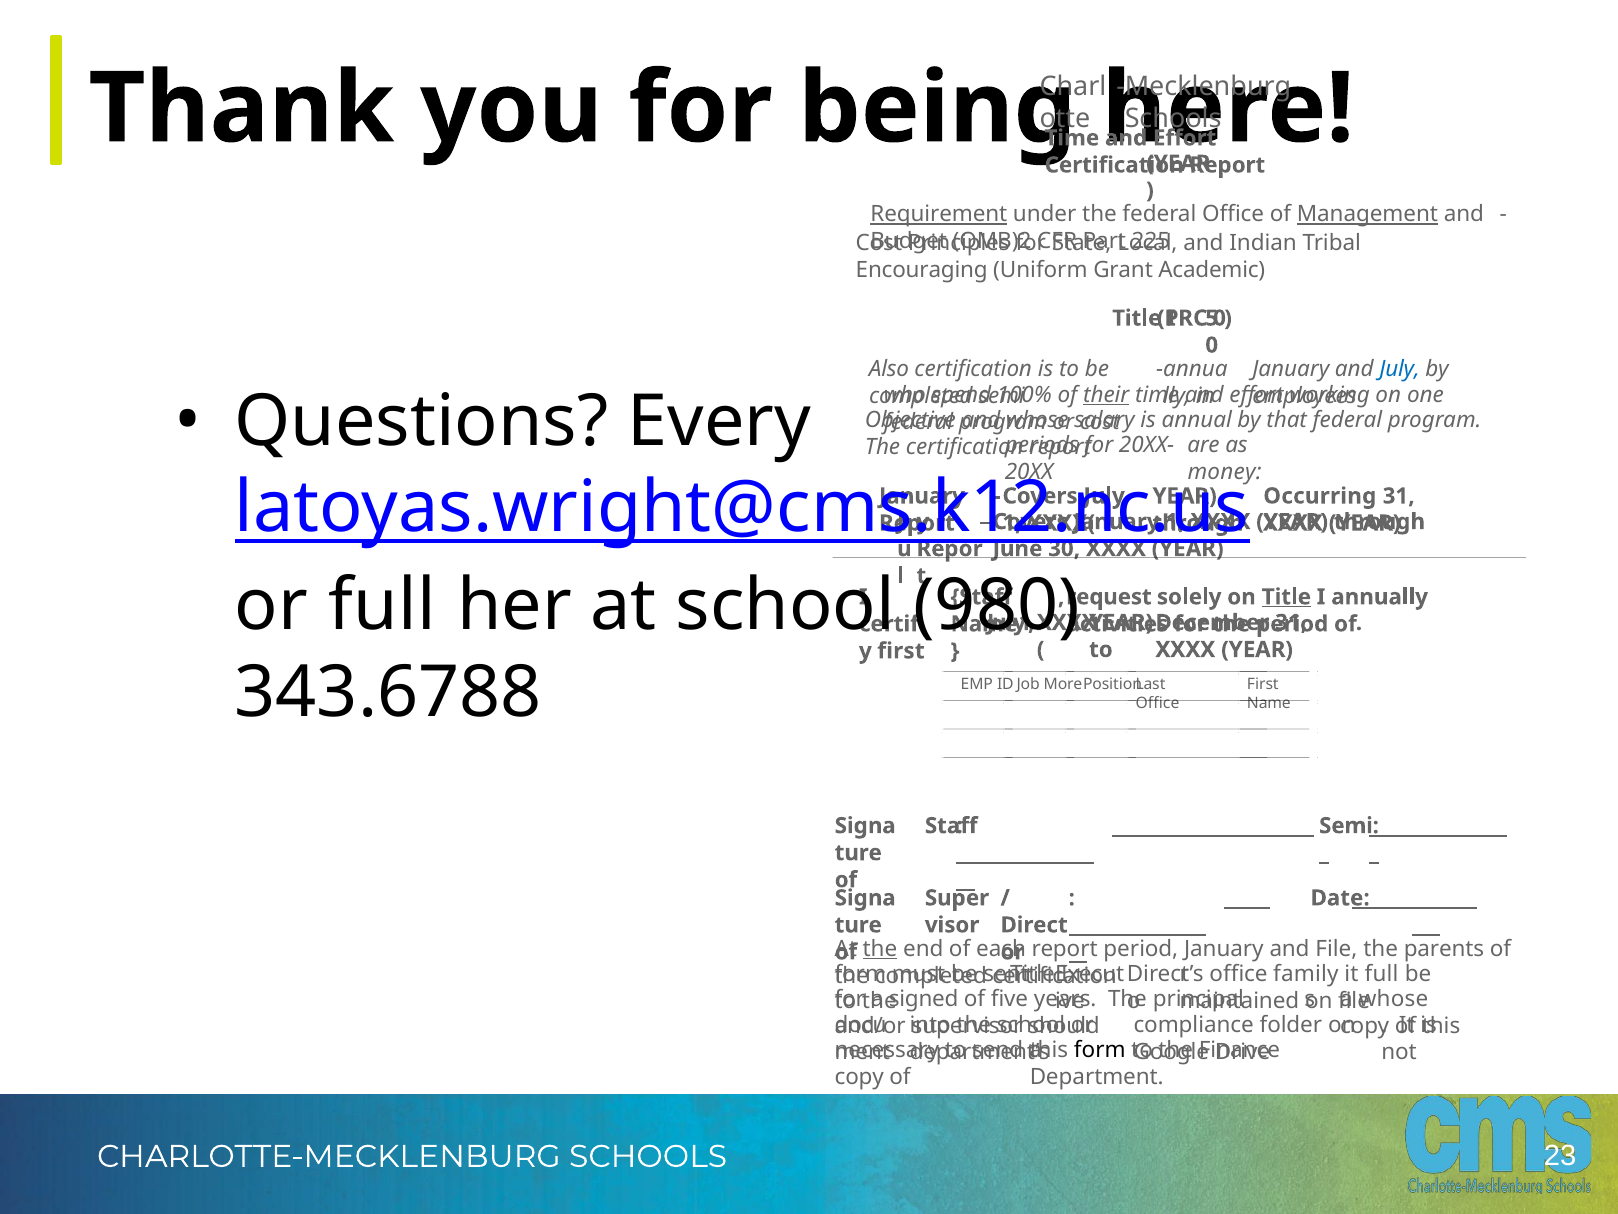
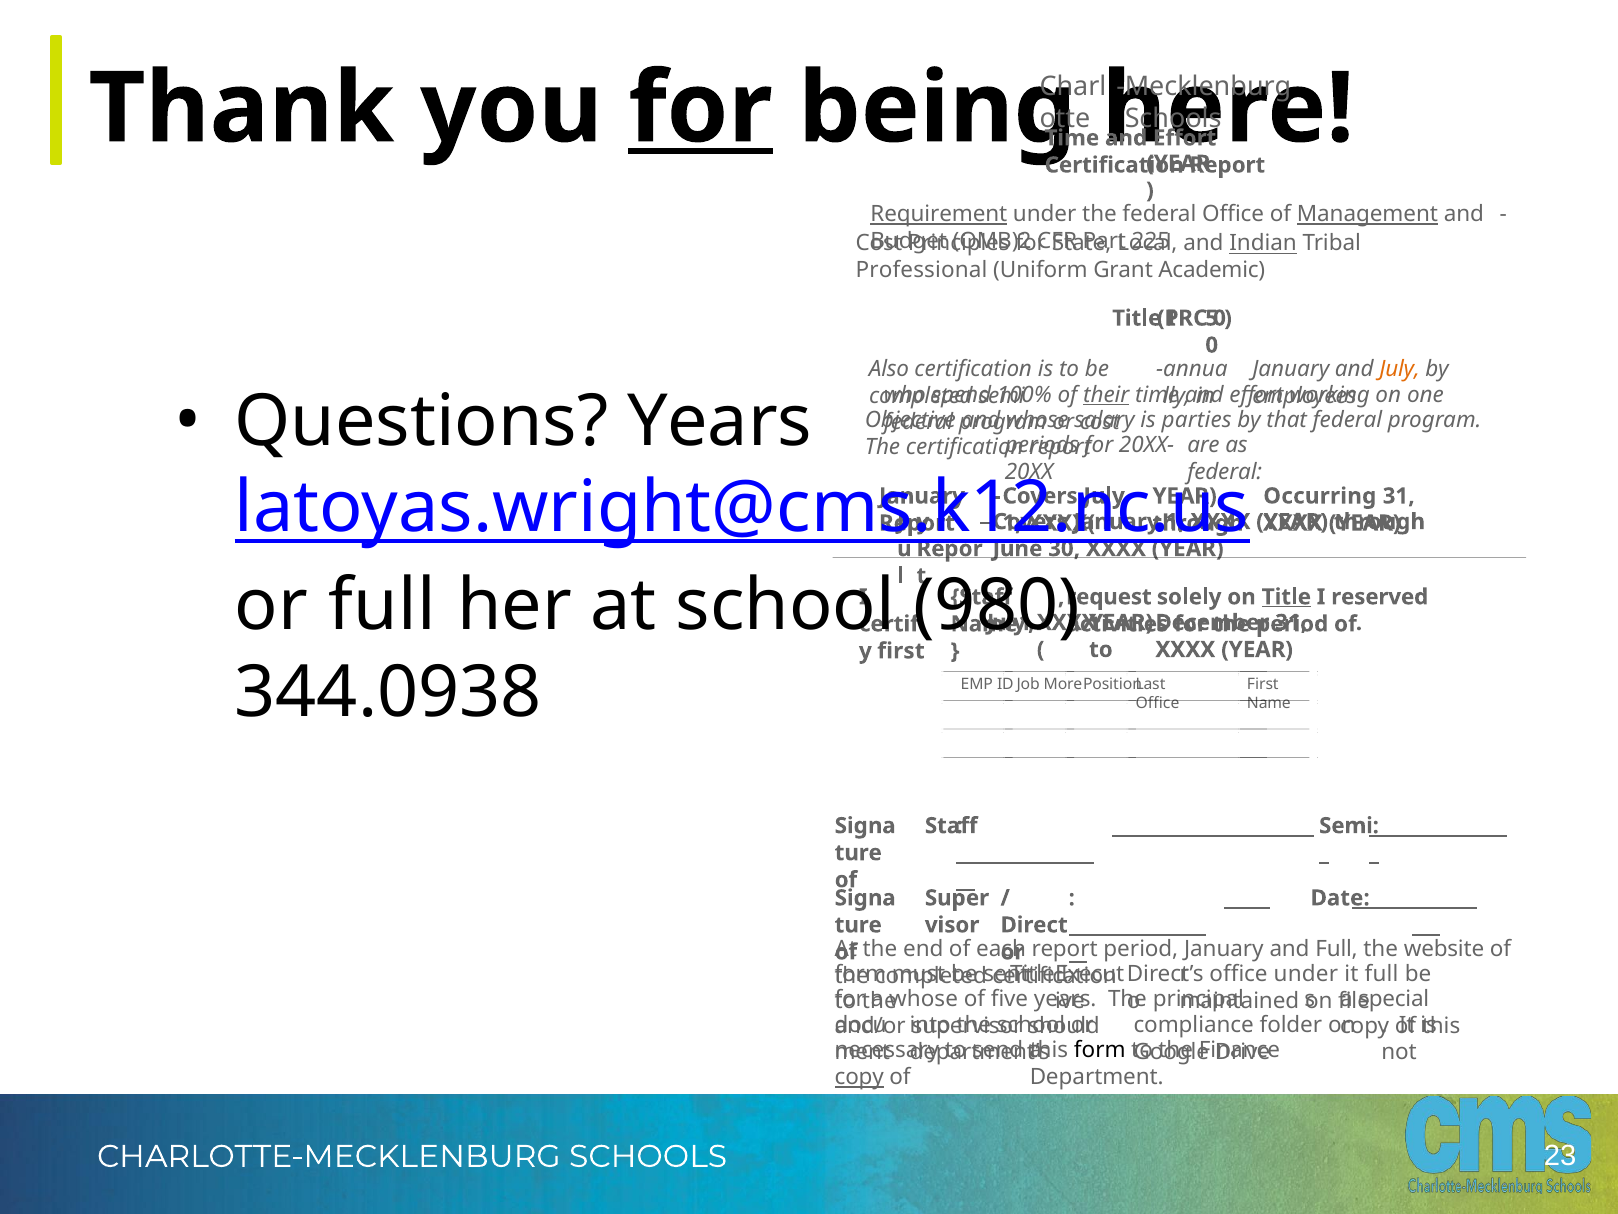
for at (700, 109) underline: none -> present
Indian underline: none -> present
Encouraging: Encouraging -> Professional
July at (1400, 369) colour: blue -> orange
Questions Every: Every -> Years
annual: annual -> parties
money at (1225, 472): money -> federal
annually: annually -> reserved
343.6788: 343.6788 -> 344.0938
the at (880, 948) underline: present -> none
and File: File -> Full
parents: parents -> website
office family: family -> under
signed at (924, 999): signed -> whose
whose at (1394, 999): whose -> special
copy at (859, 1077) underline: none -> present
